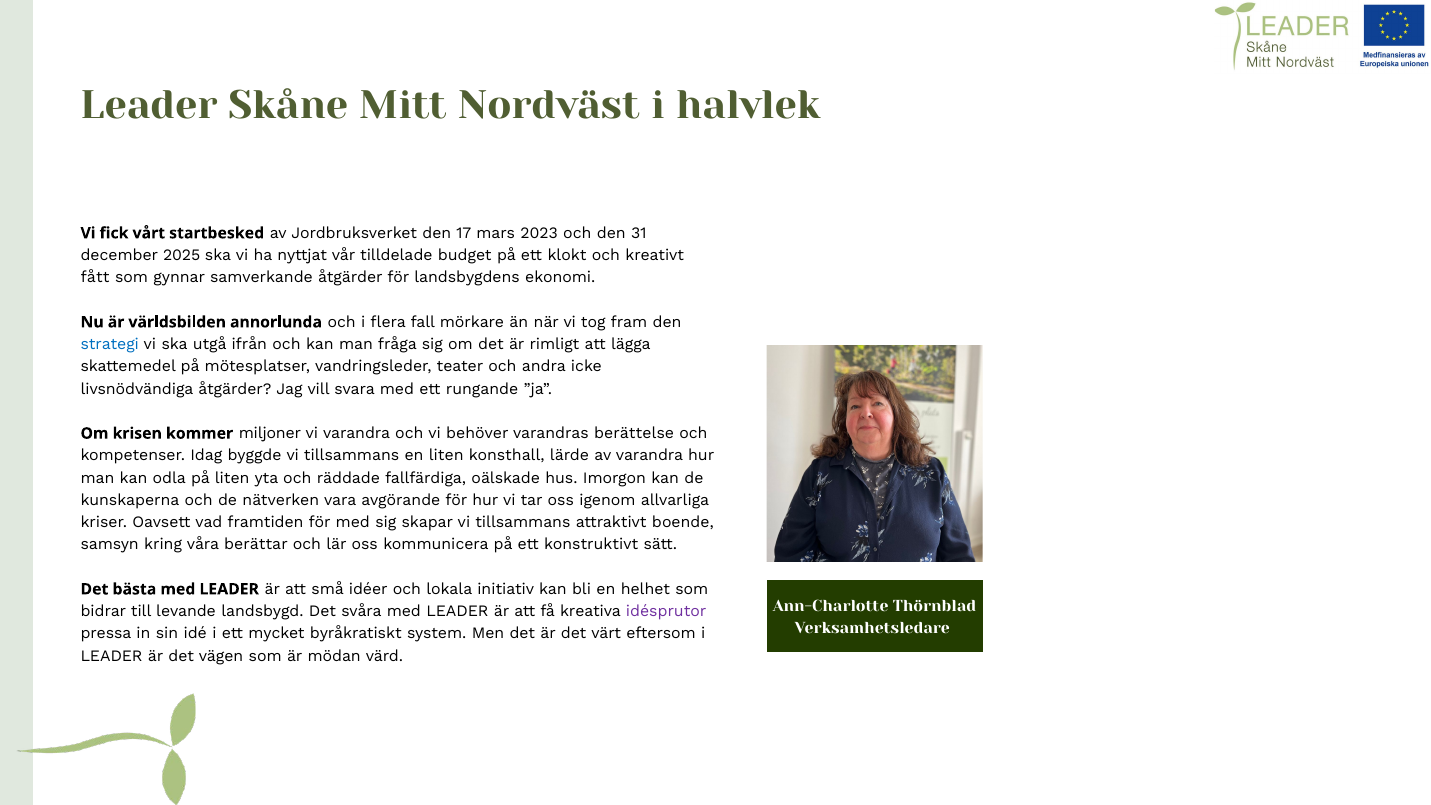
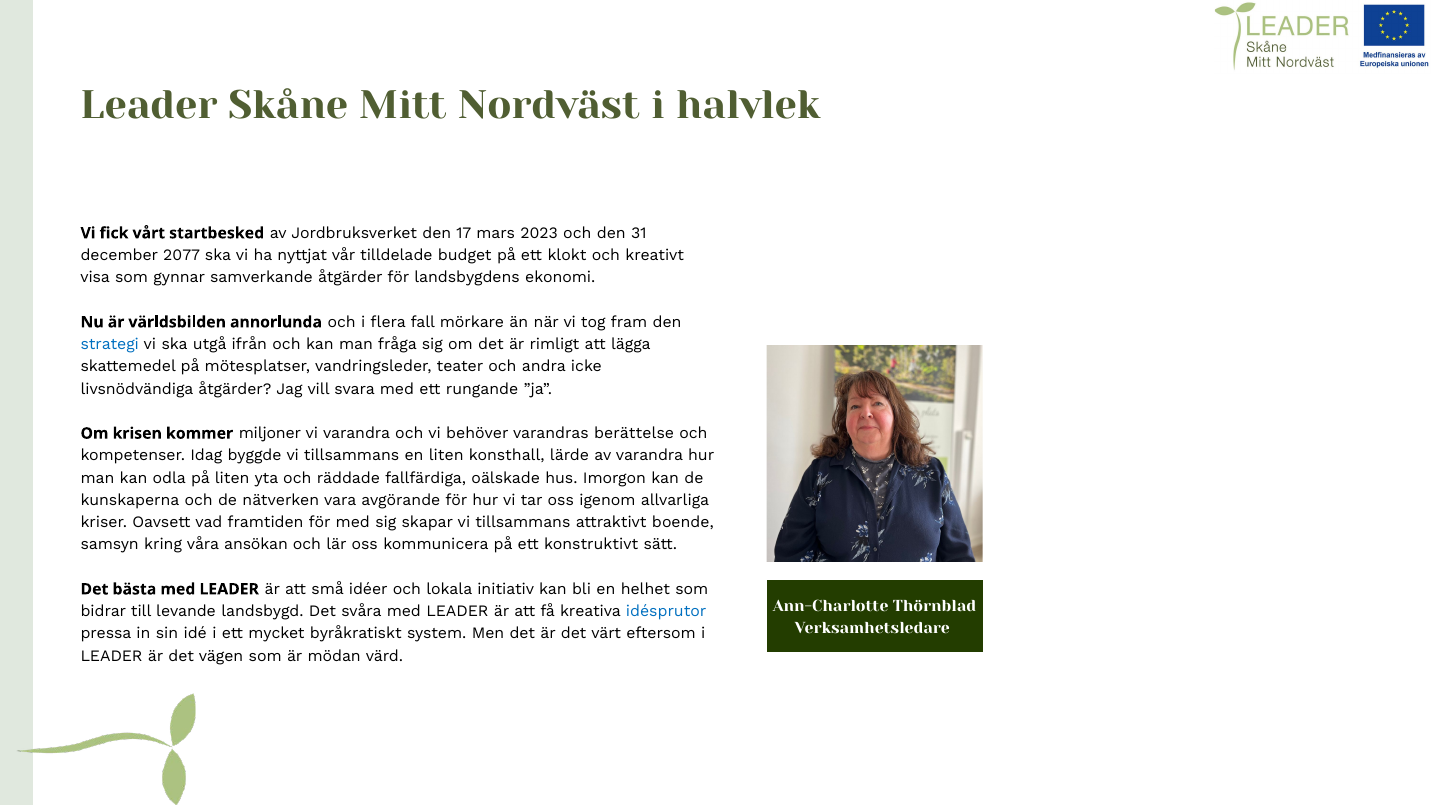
2025: 2025 -> 2077
fått: fått -> visa
berättar: berättar -> ansökan
idésprutor colour: purple -> blue
